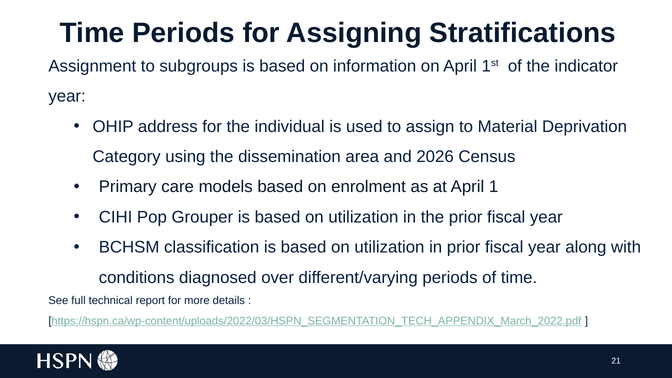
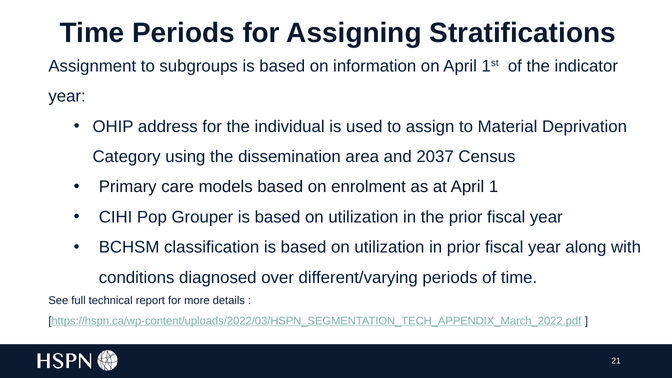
2026: 2026 -> 2037
